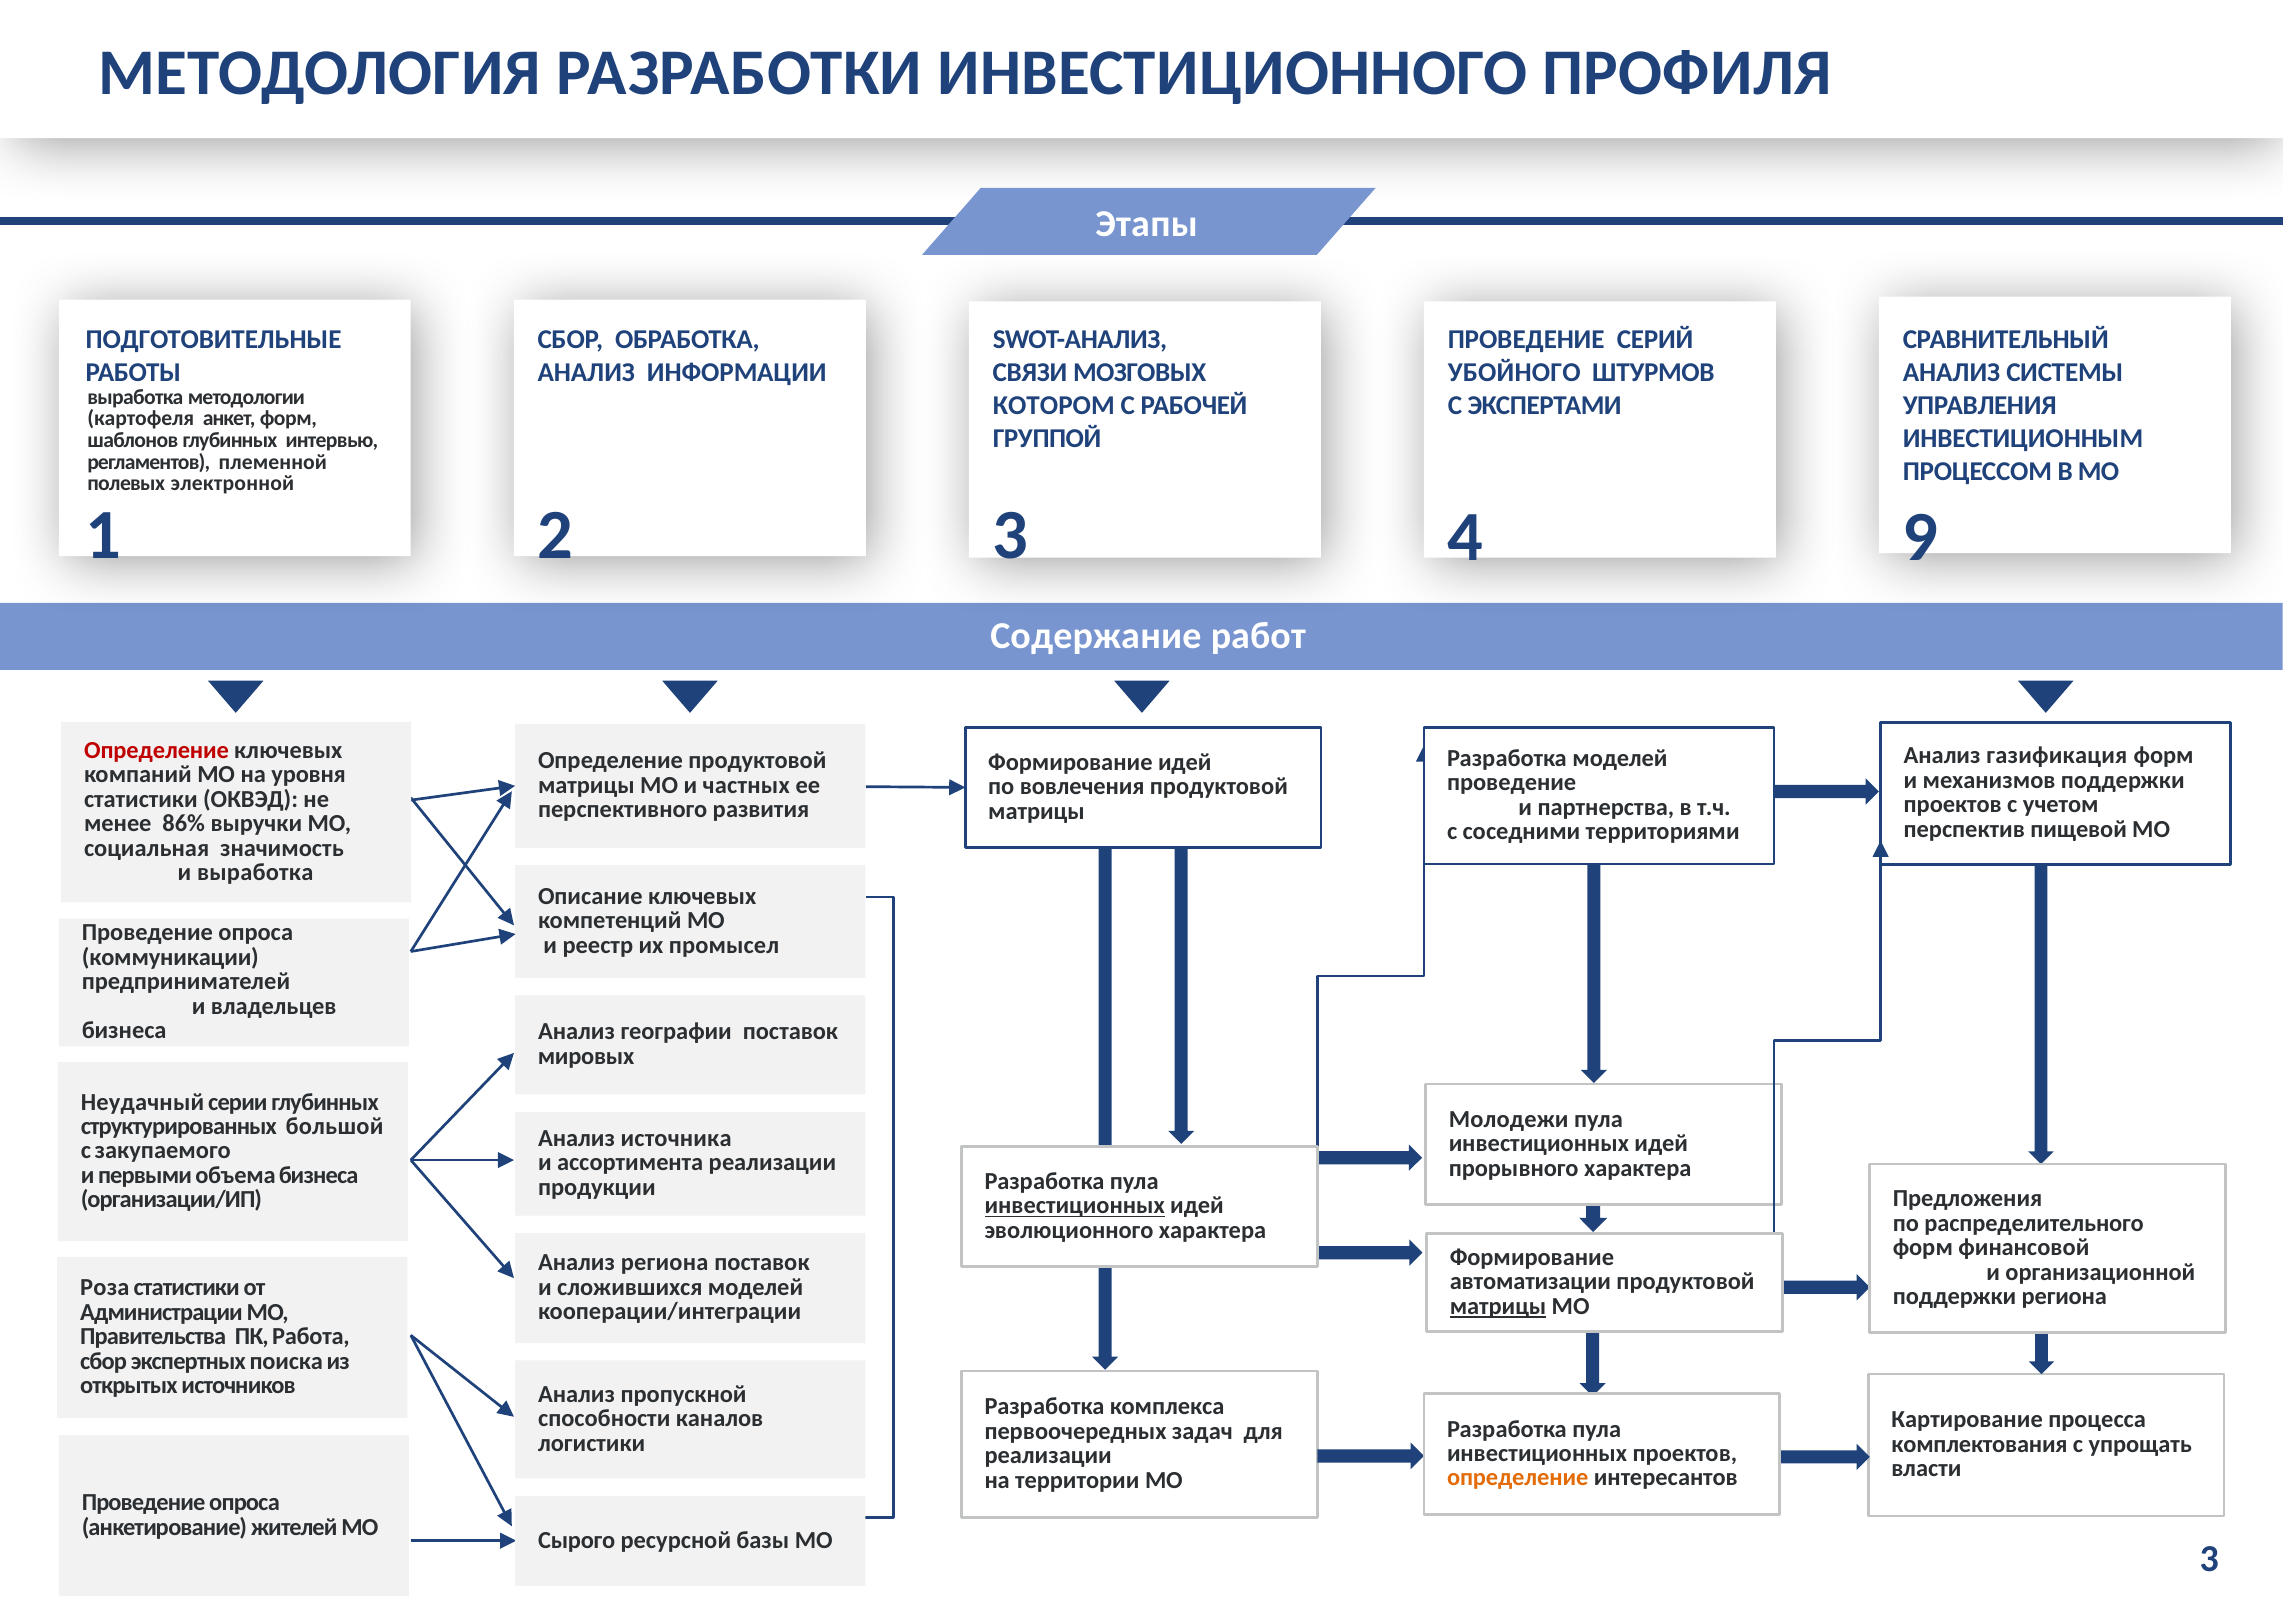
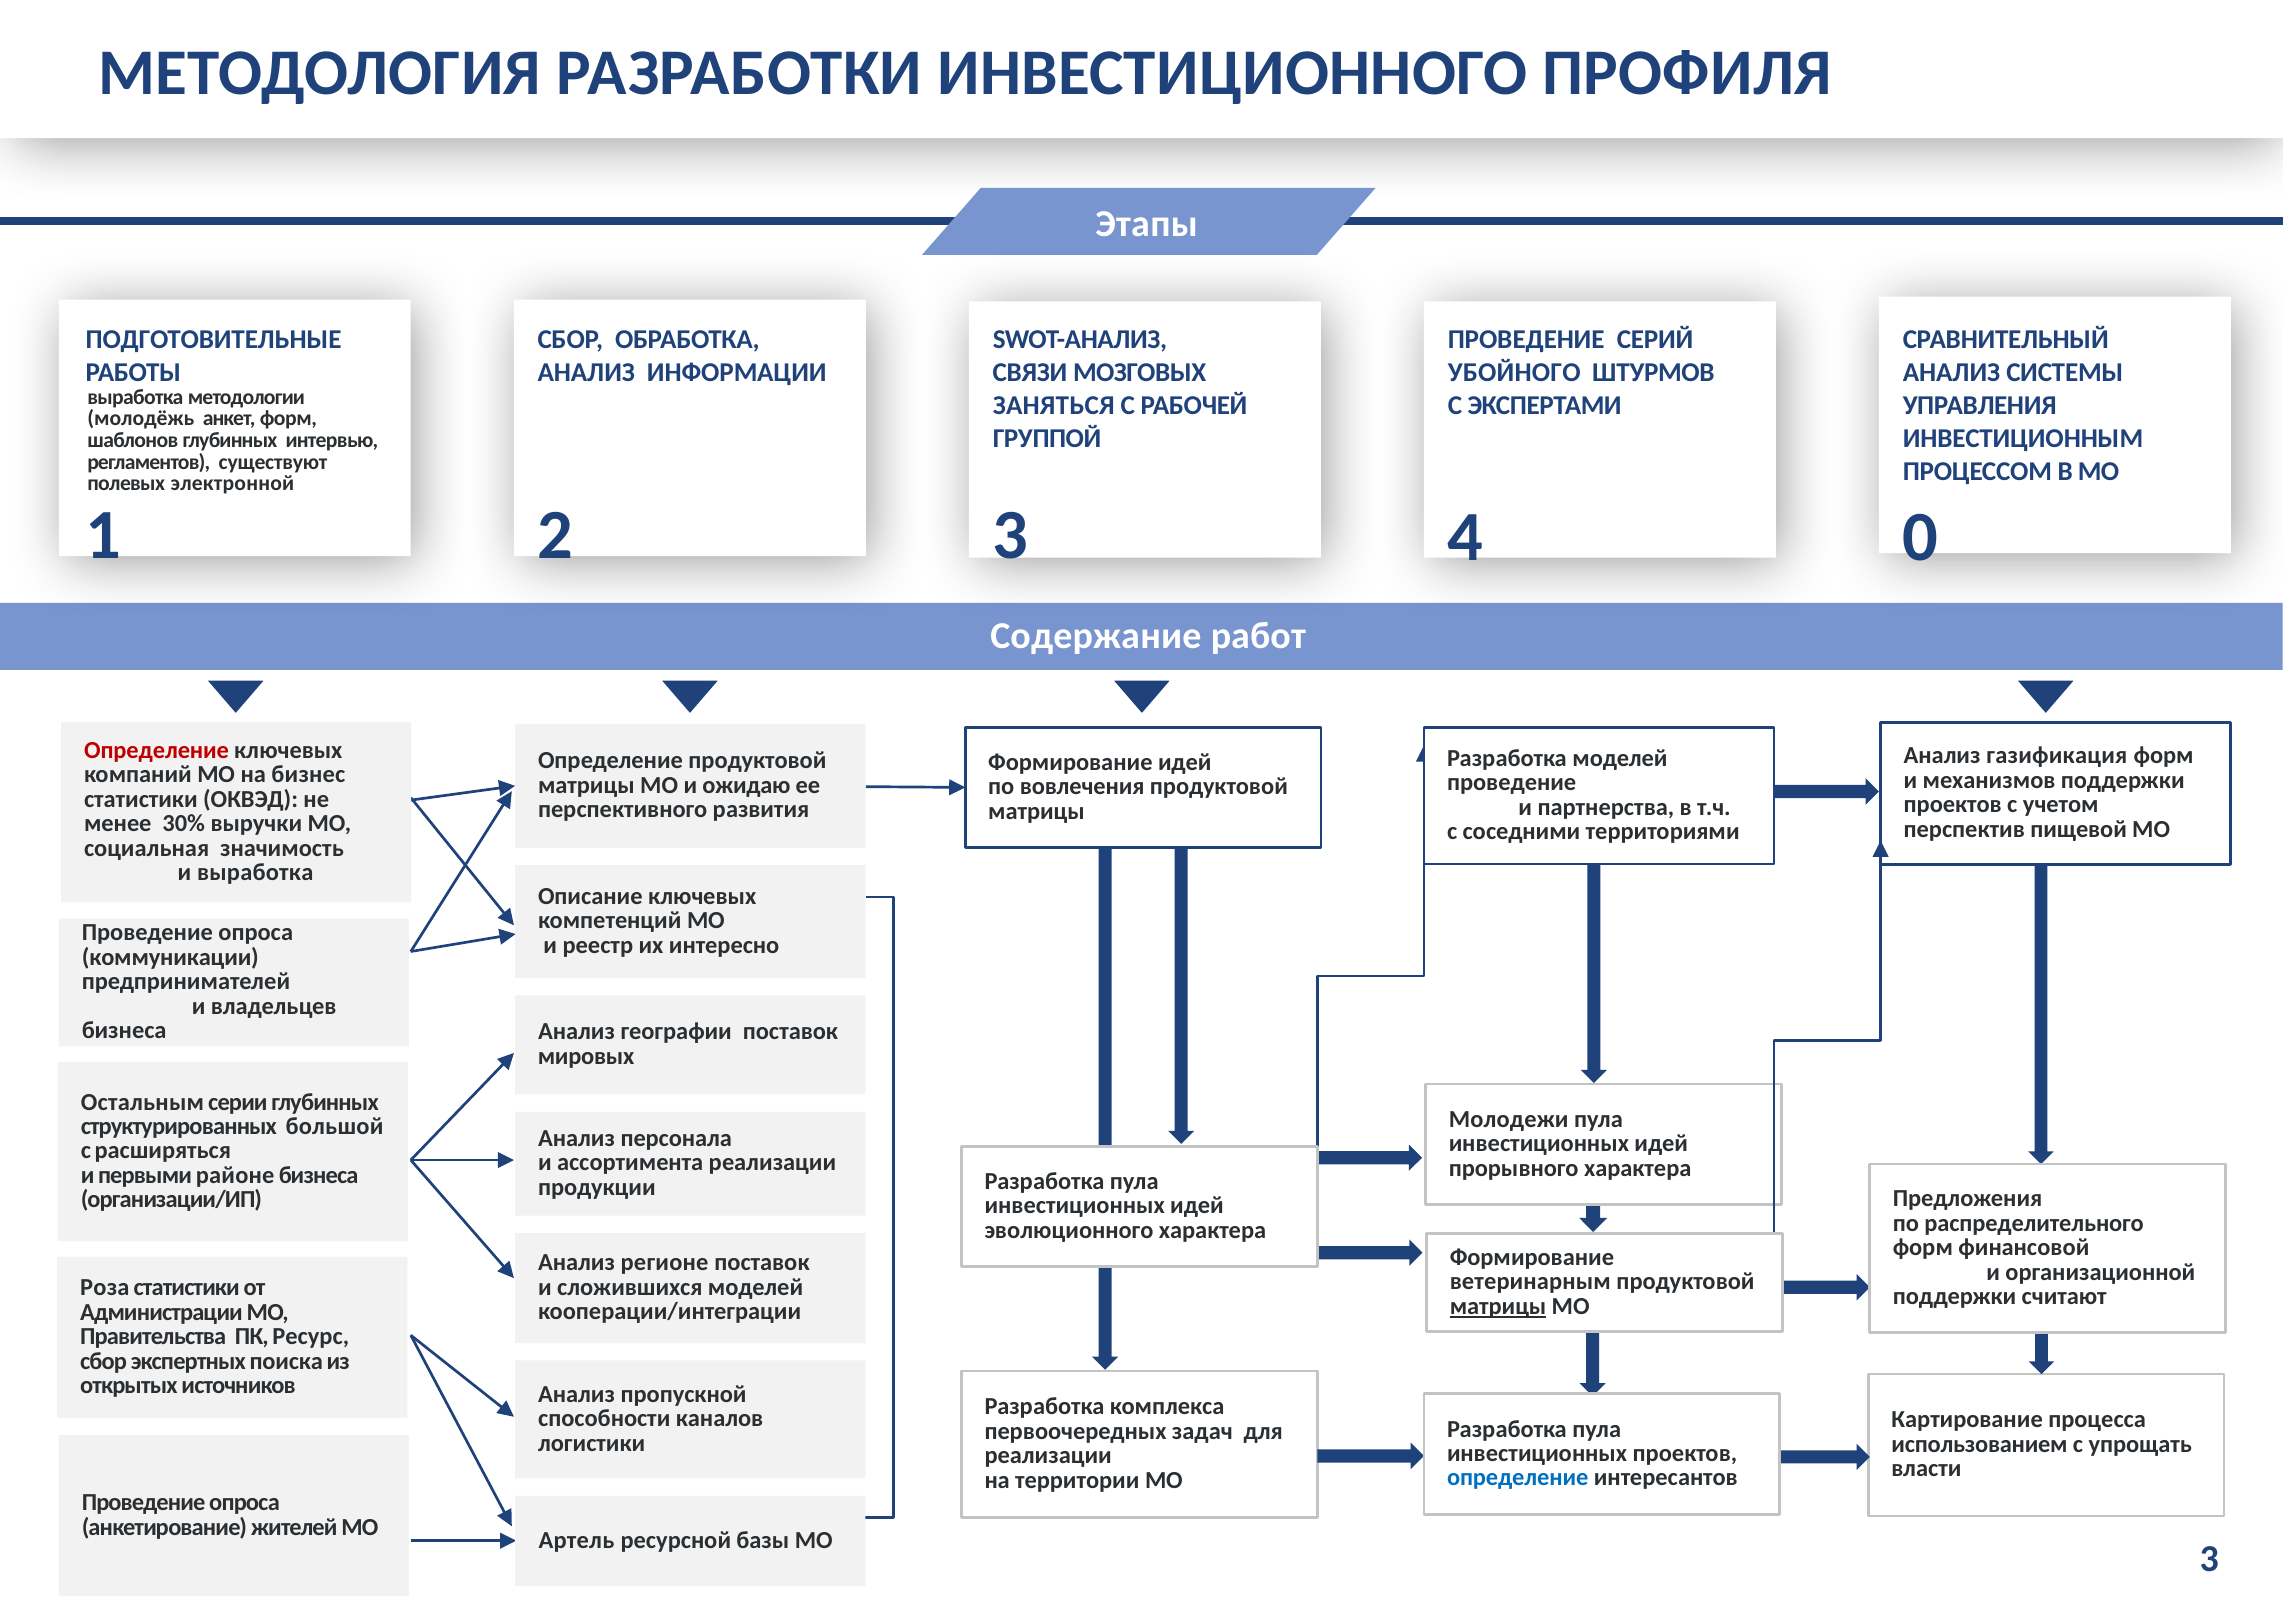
КОТОРОМ: КОТОРОМ -> ЗАНЯТЬСЯ
картофеля: картофеля -> молодёжь
племенной: племенной -> существуют
9: 9 -> 0
уровня: уровня -> бизнес
частных: частных -> ожидаю
86%: 86% -> 30%
промысел: промысел -> интересно
Неудачный: Неудачный -> Остальным
источника: источника -> персонала
закупаемого: закупаемого -> расширяться
объема: объема -> районе
инвестиционных at (1075, 1206) underline: present -> none
Анализ региона: региона -> регионе
автоматизации: автоматизации -> ветеринарным
поддержки региона: региона -> считают
Работа: Работа -> Ресурс
комплектования: комплектования -> использованием
определение at (1518, 1478) colour: orange -> blue
Сырого: Сырого -> Артель
